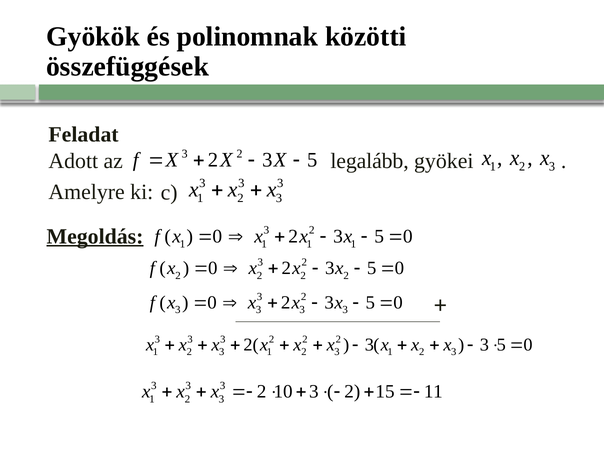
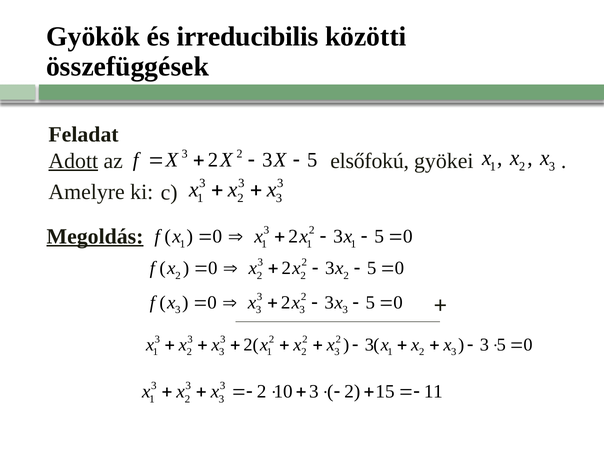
polinomnak: polinomnak -> irreducibilis
Adott underline: none -> present
legalább: legalább -> elsőfokú
